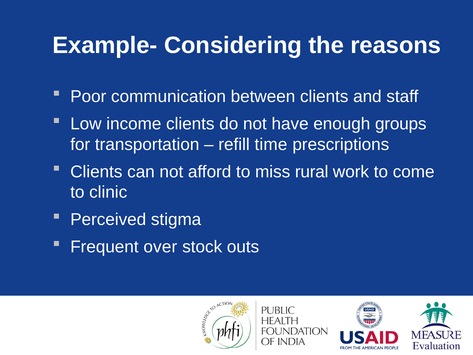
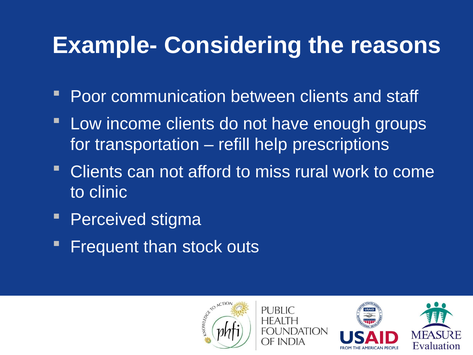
time: time -> help
over: over -> than
